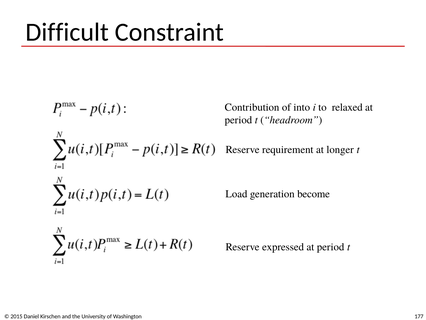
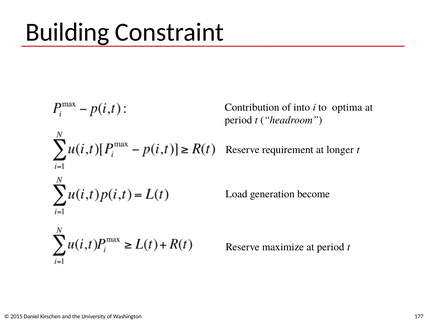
Difficult: Difficult -> Building
relaxed: relaxed -> optima
expressed: expressed -> maximize
